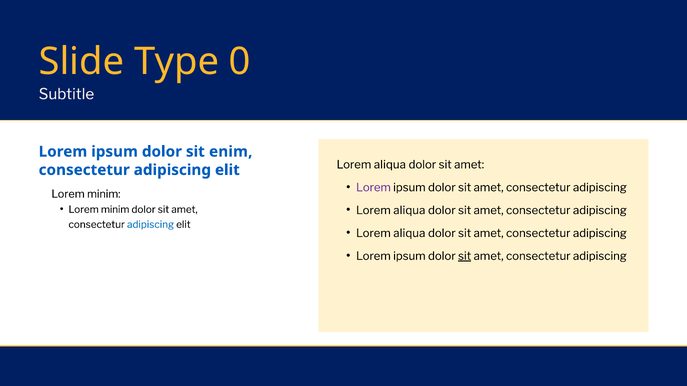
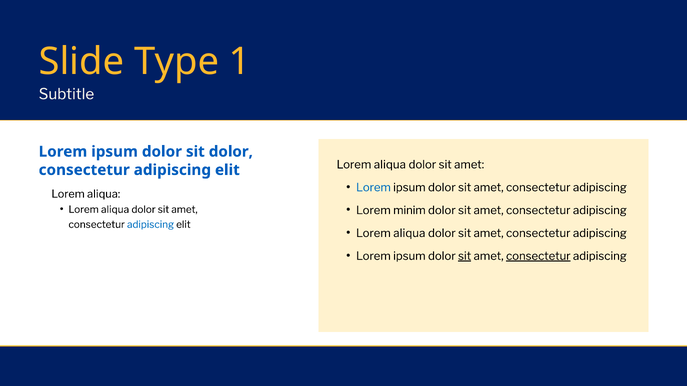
0: 0 -> 1
sit enim: enim -> dolor
Lorem at (373, 188) colour: purple -> blue
minim at (104, 194): minim -> aliqua
minim at (115, 210): minim -> aliqua
aliqua at (409, 211): aliqua -> minim
consectetur at (538, 256) underline: none -> present
